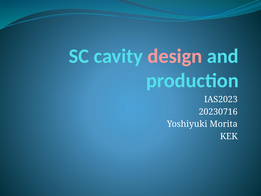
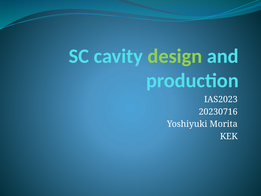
design colour: pink -> light green
